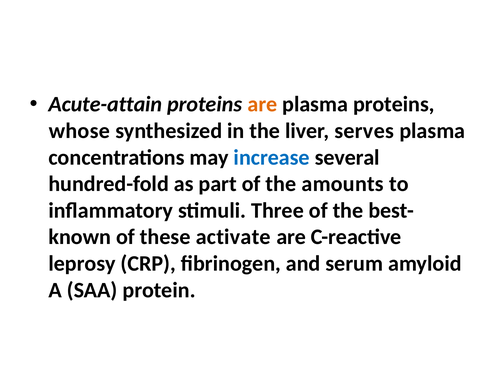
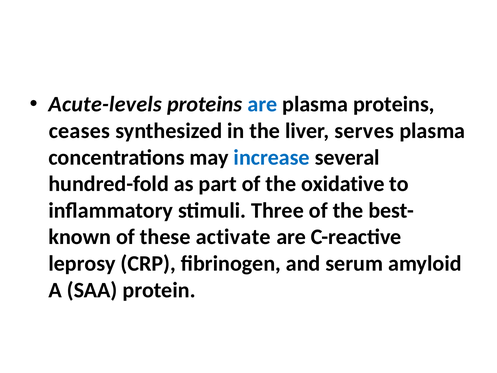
Acute-attain: Acute-attain -> Acute-levels
are at (262, 104) colour: orange -> blue
whose: whose -> ceases
amounts: amounts -> oxidative
